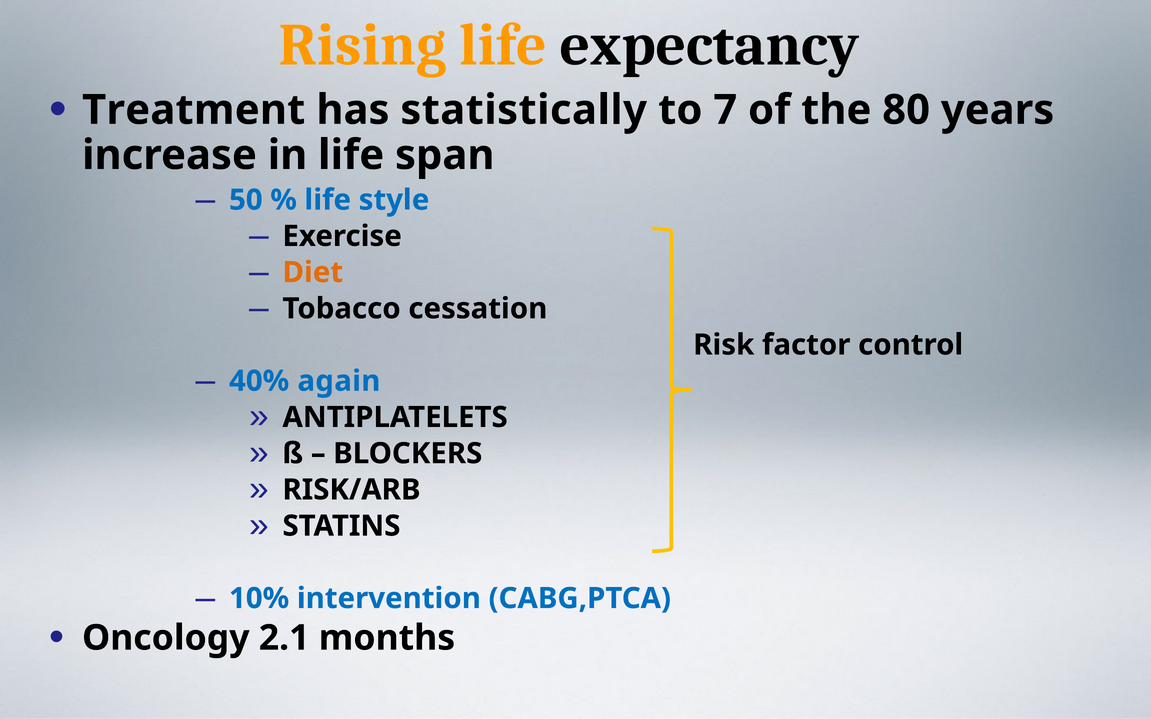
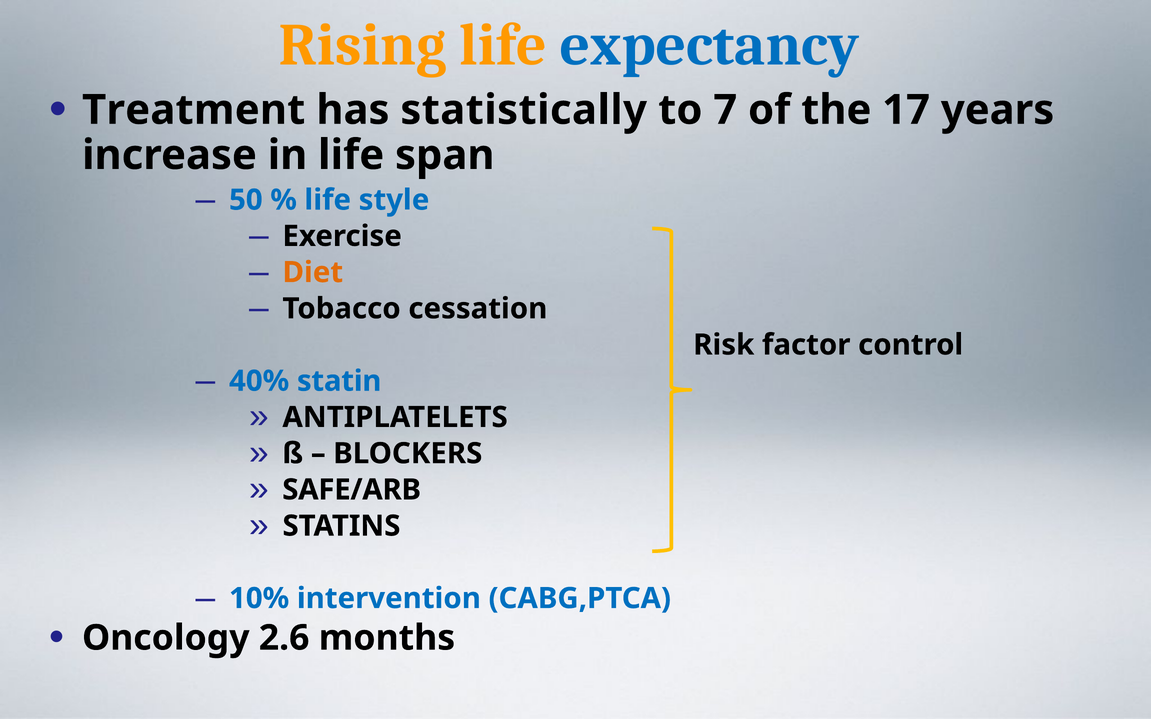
expectancy colour: black -> blue
80: 80 -> 17
again: again -> statin
RISK/ARB: RISK/ARB -> SAFE/ARB
2.1: 2.1 -> 2.6
